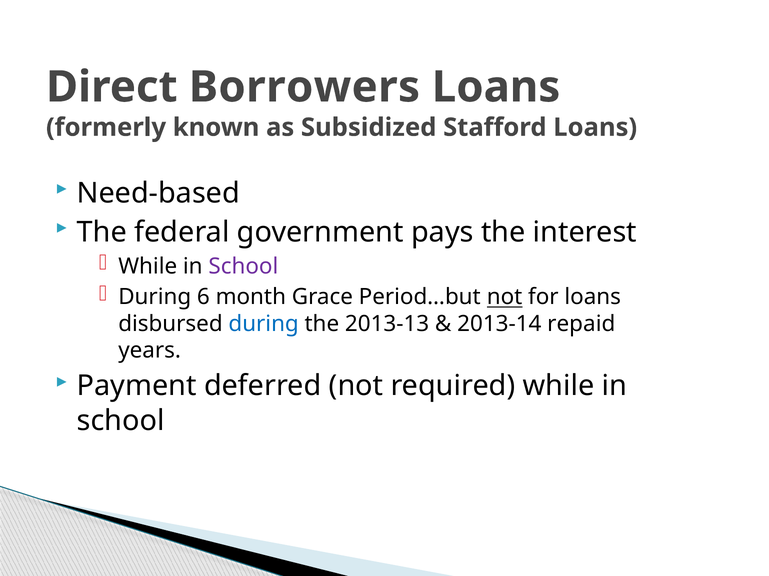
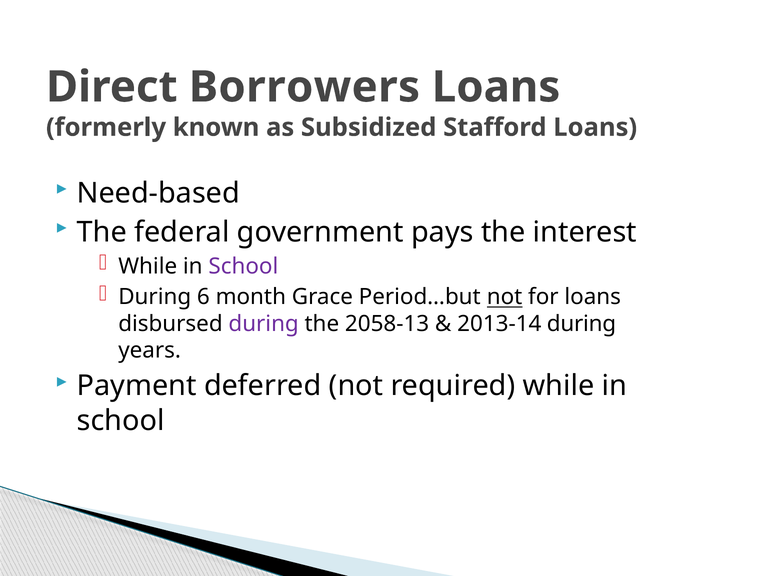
during at (264, 324) colour: blue -> purple
2013-13: 2013-13 -> 2058-13
2013-14 repaid: repaid -> during
